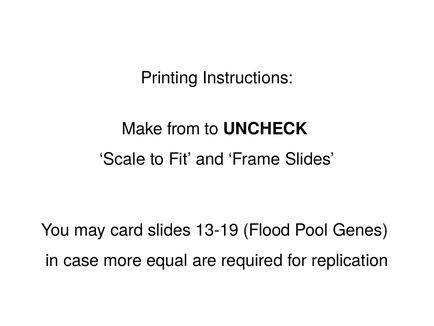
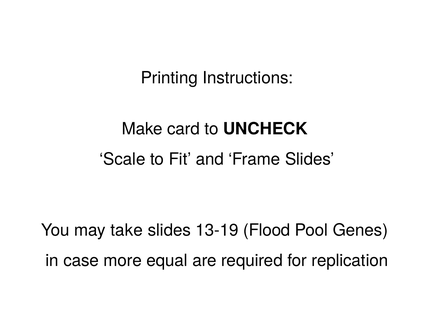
from: from -> card
card: card -> take
